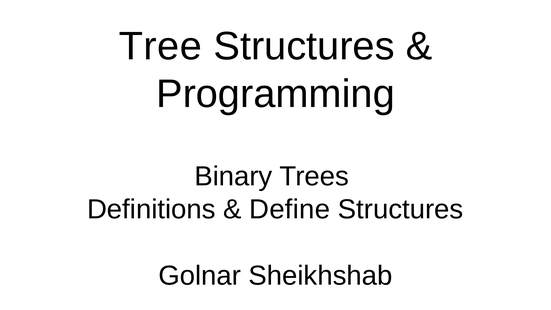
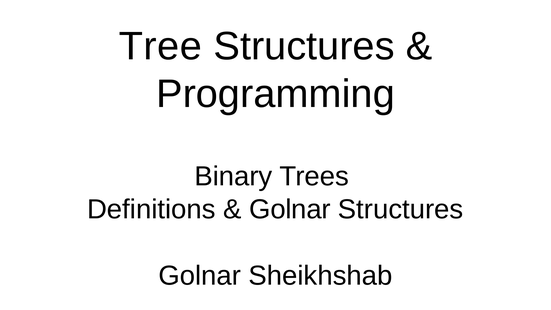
Define at (290, 209): Define -> Golnar
